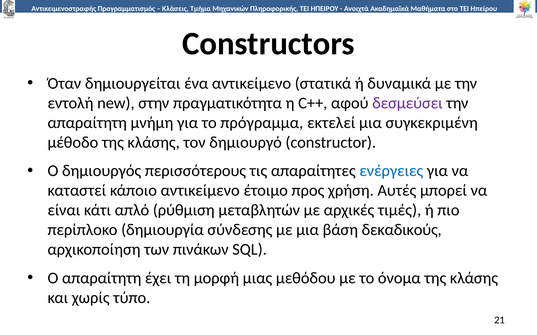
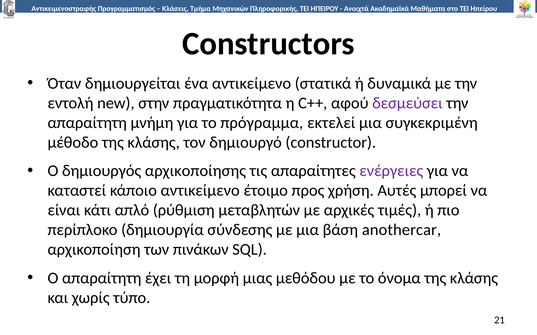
περισσότερους: περισσότερους -> αρχικοποίησης
ενέργειες colour: blue -> purple
δεκαδικούς: δεκαδικούς -> anothercar
